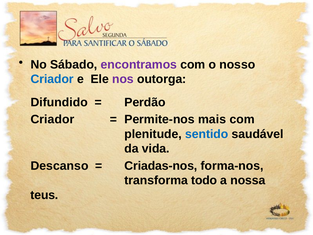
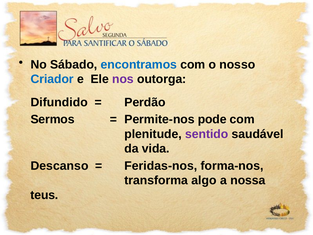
encontramos colour: purple -> blue
Criador at (52, 119): Criador -> Sermos
mais: mais -> pode
sentido colour: blue -> purple
Criadas-nos: Criadas-nos -> Feridas-nos
todo: todo -> algo
